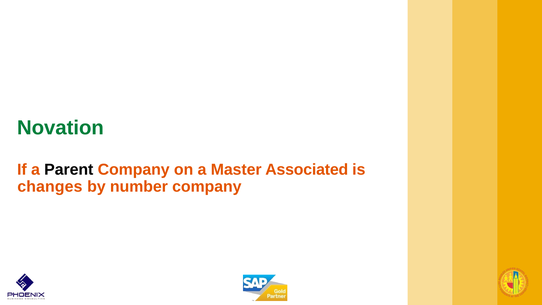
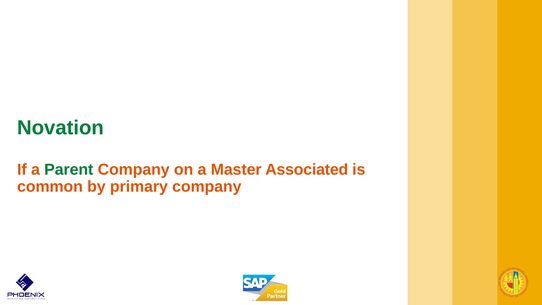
Parent colour: black -> green
changes: changes -> common
number: number -> primary
